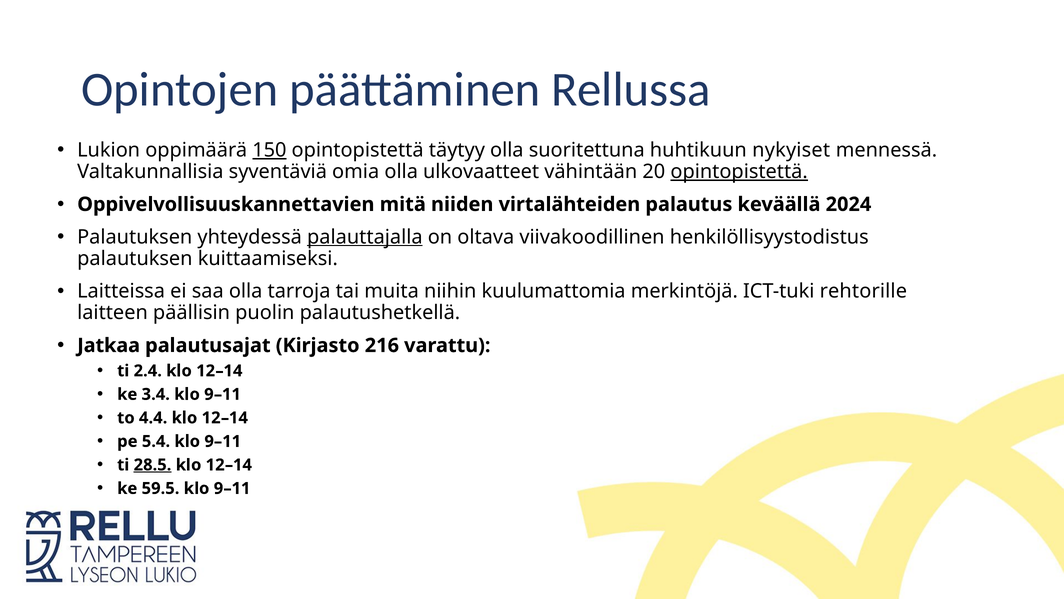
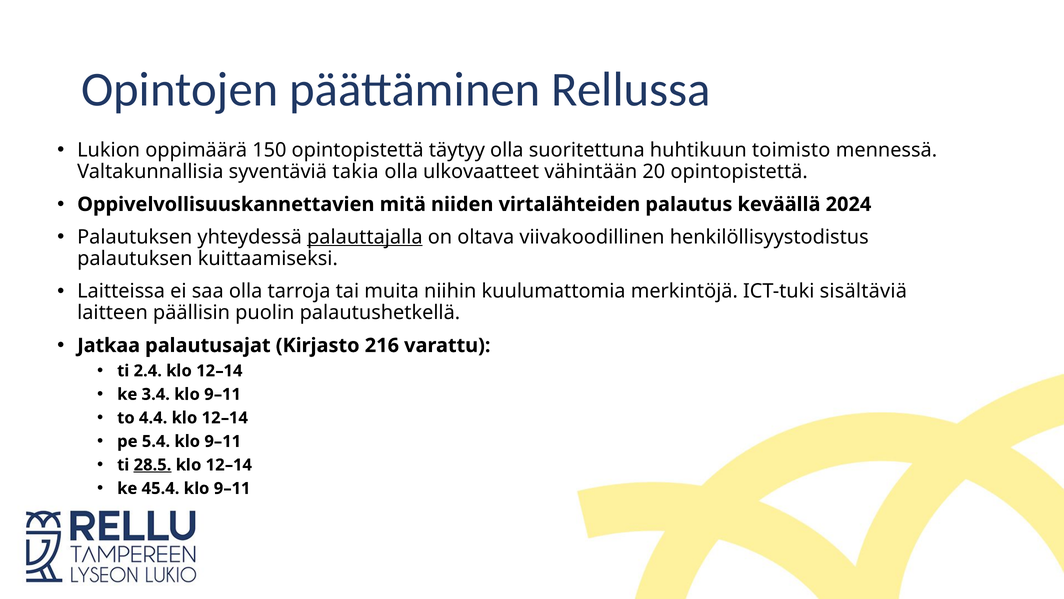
150 underline: present -> none
nykyiset: nykyiset -> toimisto
omia: omia -> takia
opintopistettä at (739, 172) underline: present -> none
rehtorille: rehtorille -> sisältäviä
59.5: 59.5 -> 45.4
